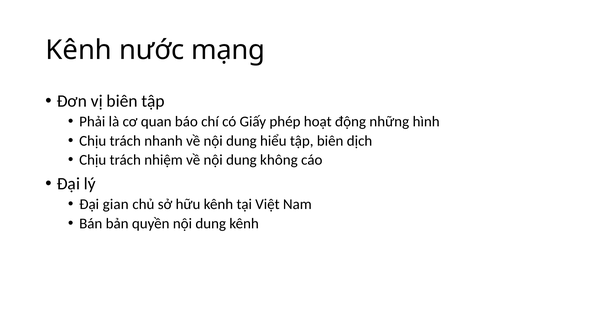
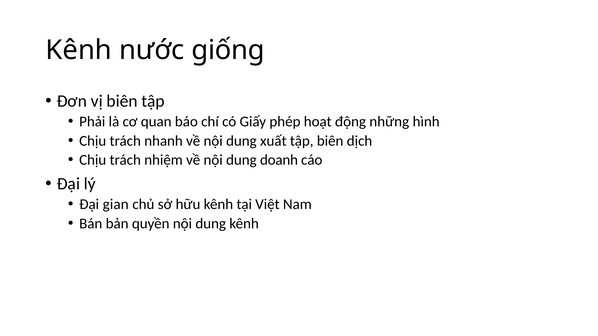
mạng: mạng -> giống
hiểu: hiểu -> xuất
không: không -> doanh
